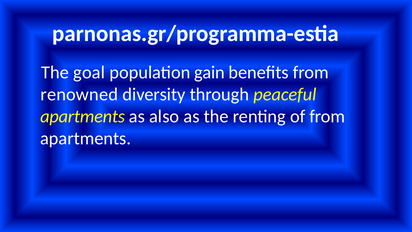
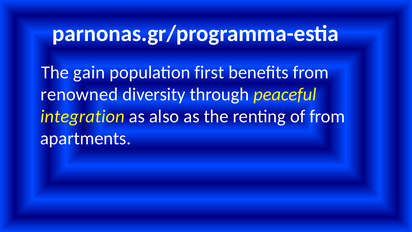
goal: goal -> gain
gain: gain -> first
apartments at (83, 116): apartments -> integration
